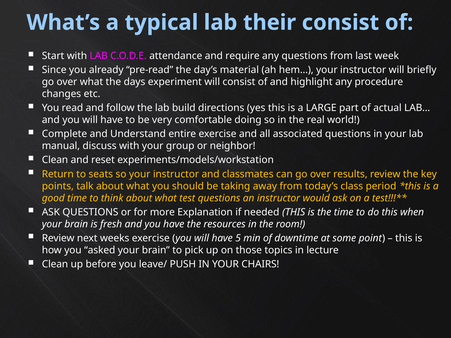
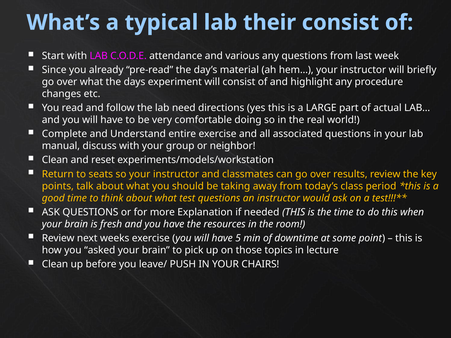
require: require -> various
build: build -> need
